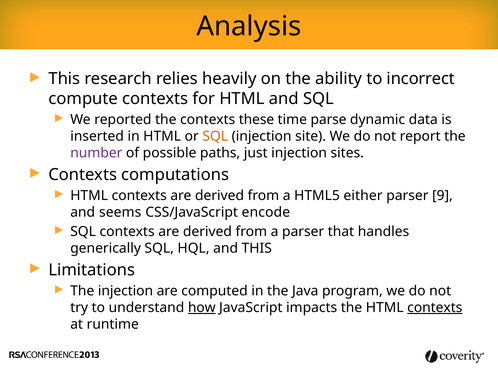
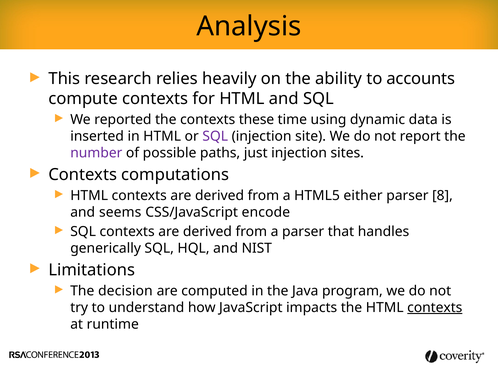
incorrect: incorrect -> accounts
parse: parse -> using
SQL at (215, 136) colour: orange -> purple
9: 9 -> 8
and THIS: THIS -> NIST
The injection: injection -> decision
how underline: present -> none
